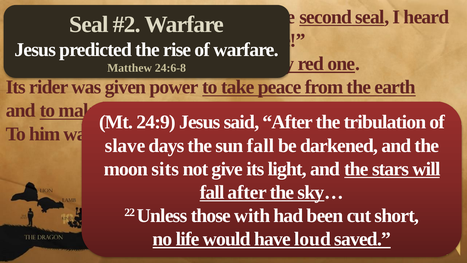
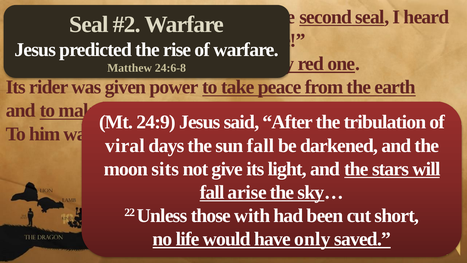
slave: slave -> viral
fall after: after -> arise
loud: loud -> only
